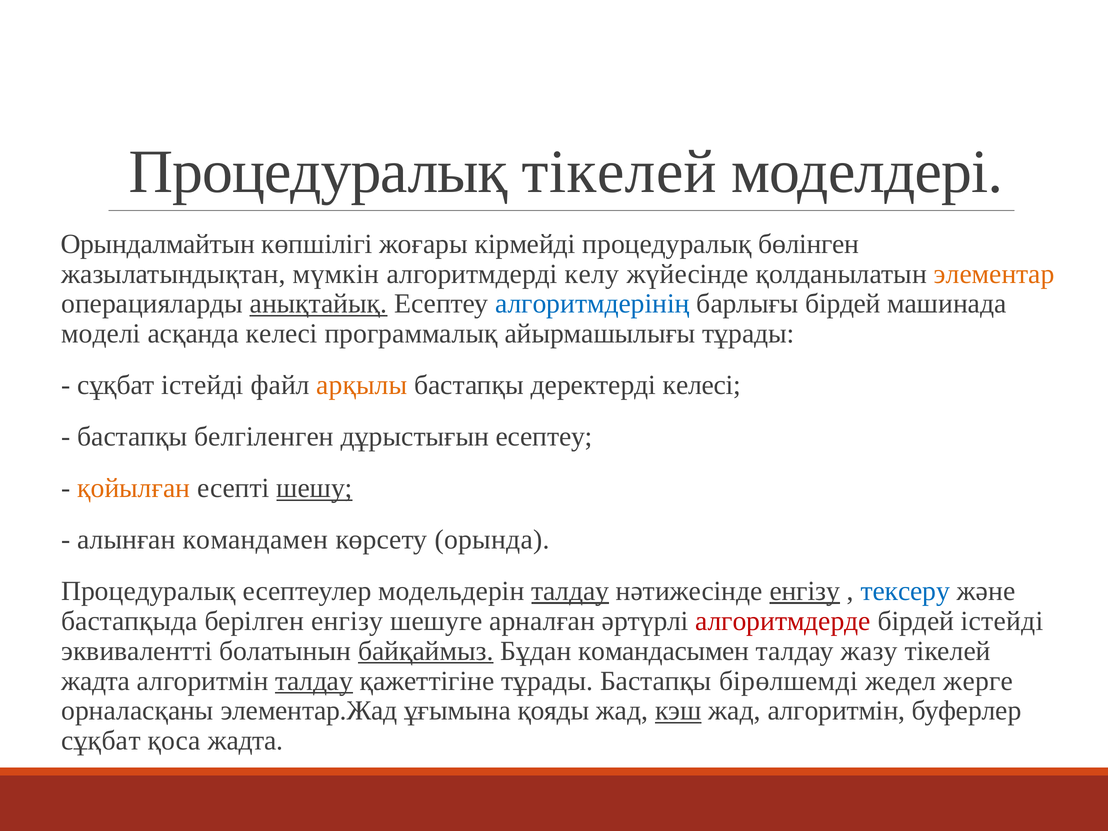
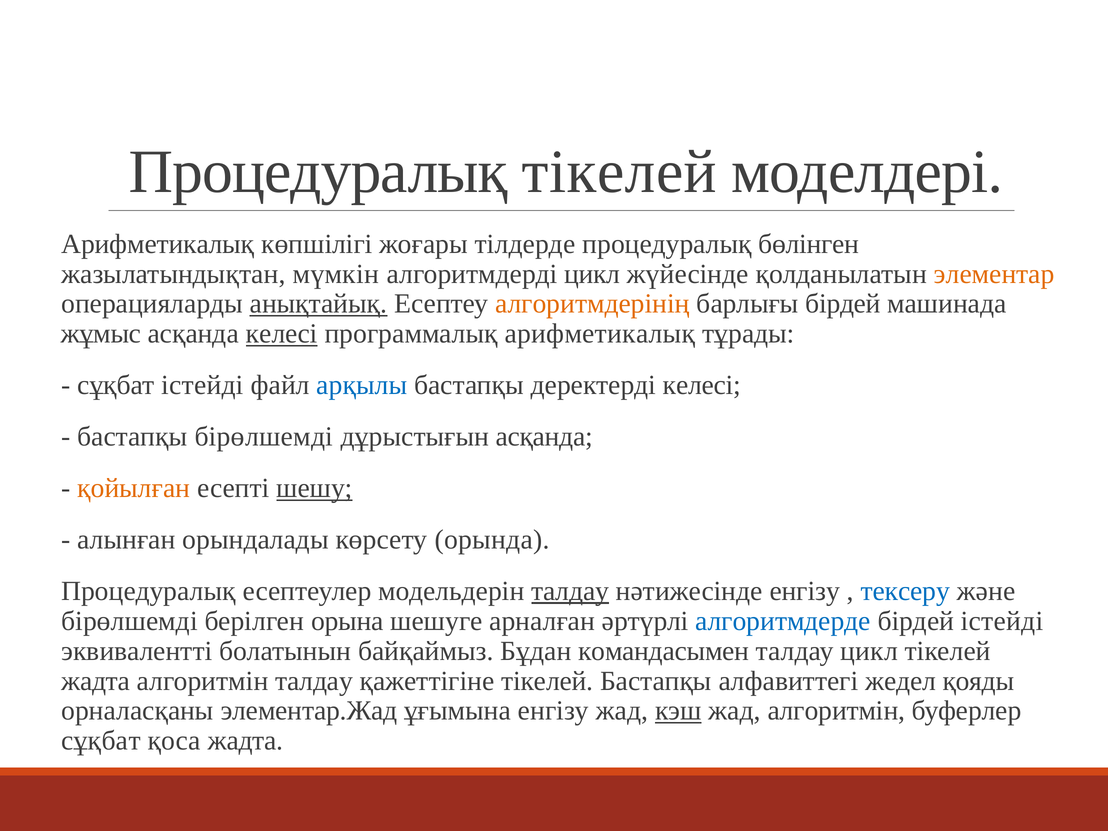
Орындалмайтын at (158, 244): Орындалмайтын -> Арифметикалық
кірмейді: кірмейді -> тілдерде
алгоритмдерді келу: келу -> цикл
алгоритмдерінің colour: blue -> orange
моделі: моделі -> жұмыс
келесі at (282, 334) underline: none -> present
программалық айырмашылығы: айырмашылығы -> арифметикалық
арқылы colour: orange -> blue
бастапқы белгіленген: белгіленген -> бірөлшемді
дұрыстығын есептеу: есептеу -> асқанда
командамен: командамен -> орындалады
енгізу at (805, 591) underline: present -> none
бастапқыда at (129, 621): бастапқыда -> бірөлшемді
берілген енгізу: енгізу -> орына
алгоритмдерде colour: red -> blue
байқаймыз underline: present -> none
талдау жазу: жазу -> цикл
талдау at (314, 681) underline: present -> none
қажеттігіне тұрады: тұрады -> тікелей
бірөлшемді: бірөлшемді -> алфавиттегі
жерге: жерге -> қояды
ұғымына қояды: қояды -> енгізу
